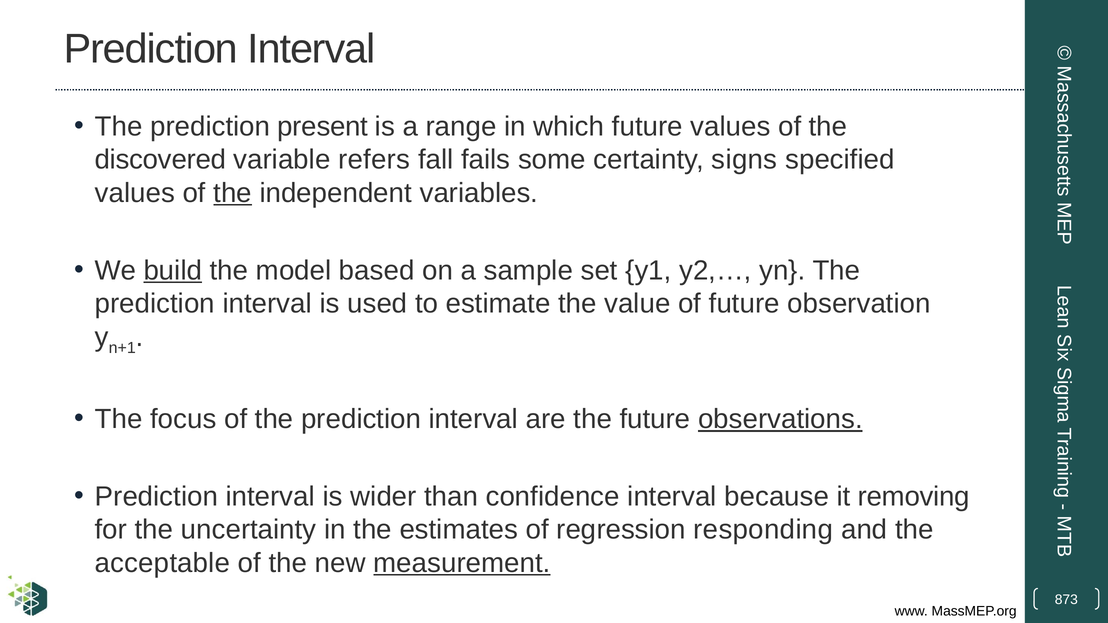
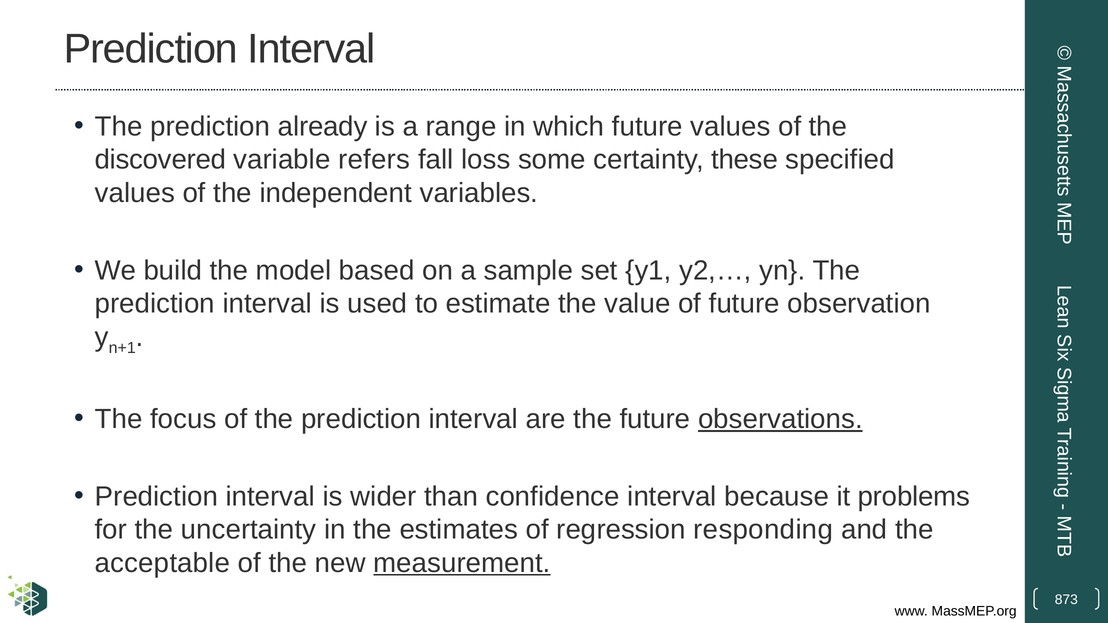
present: present -> already
fails: fails -> loss
signs: signs -> these
the at (233, 193) underline: present -> none
build underline: present -> none
removing: removing -> problems
